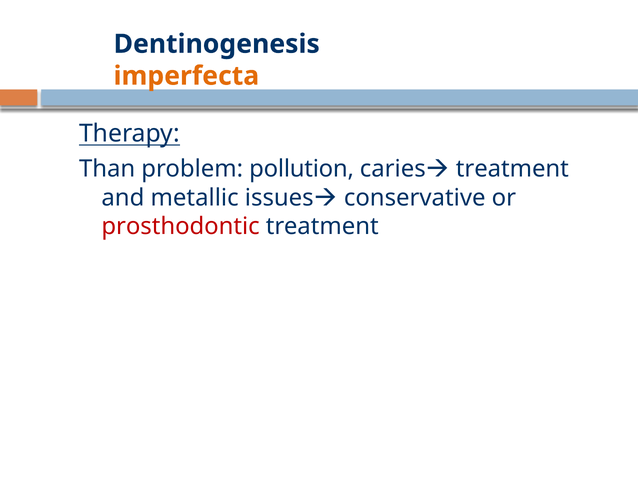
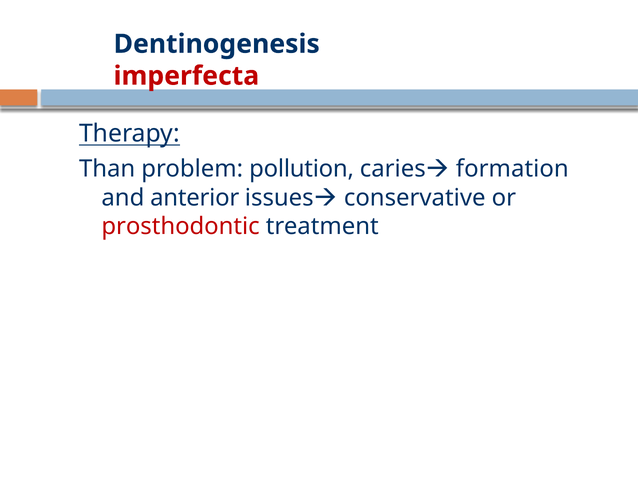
imperfecta colour: orange -> red
treatment at (512, 169): treatment -> formation
metallic: metallic -> anterior
